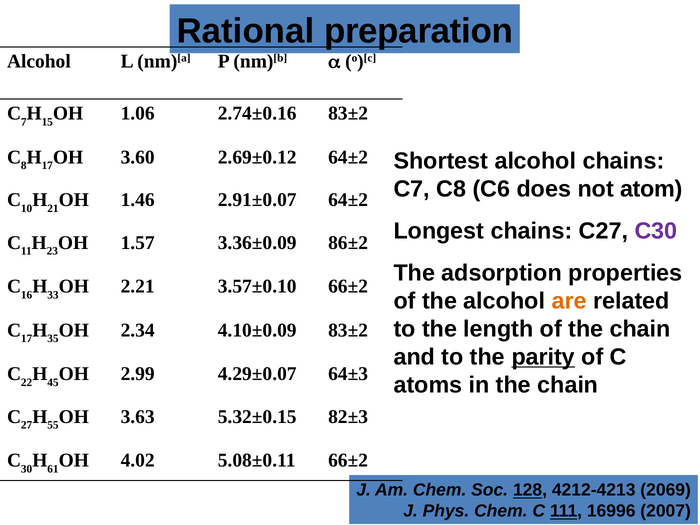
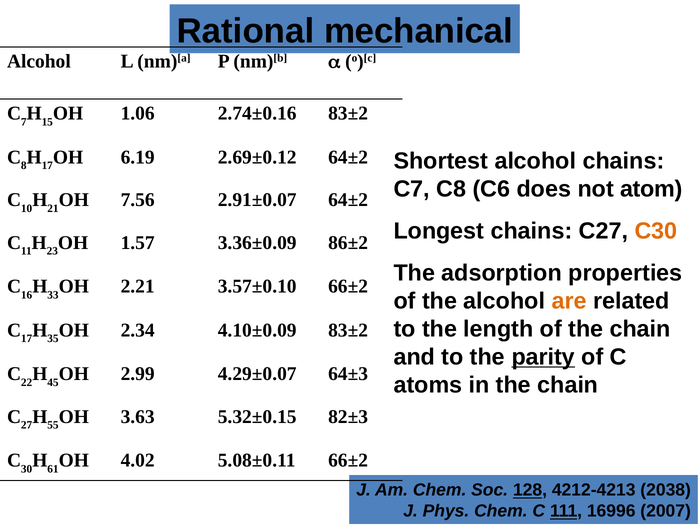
preparation: preparation -> mechanical
3.60: 3.60 -> 6.19
1.46: 1.46 -> 7.56
C30 colour: purple -> orange
2069: 2069 -> 2038
